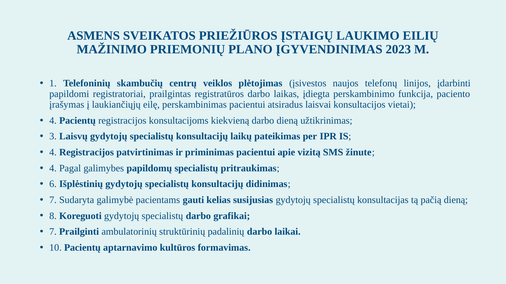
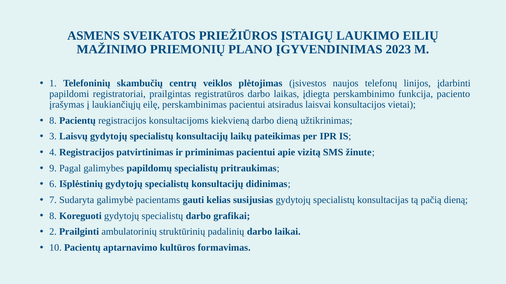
4 at (53, 121): 4 -> 8
4 at (53, 168): 4 -> 9
7 at (53, 232): 7 -> 2
